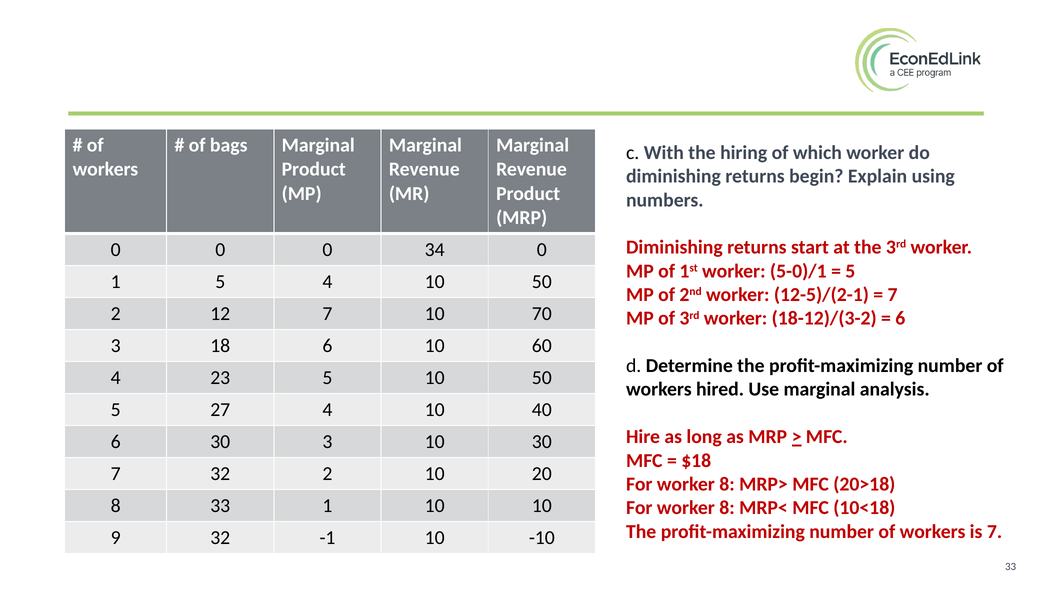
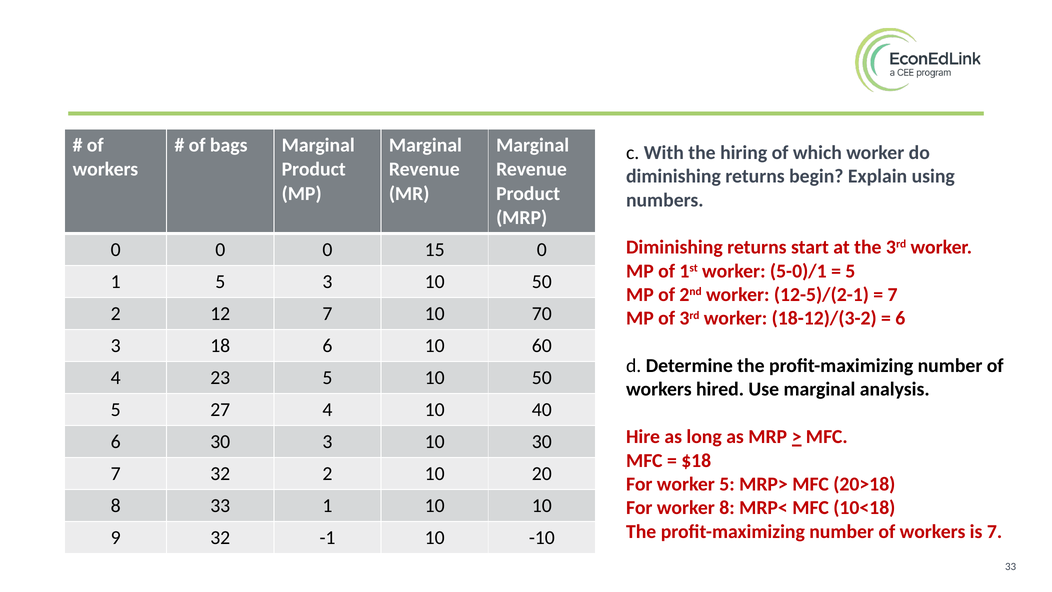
34: 34 -> 15
5 4: 4 -> 3
8 at (727, 484): 8 -> 5
